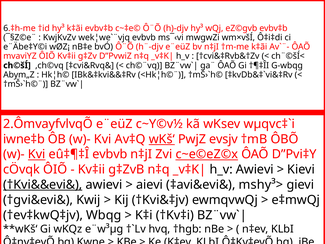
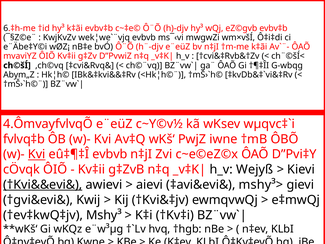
2.ÔmvayfvlvqÕ: 2.ÔmvayfvlvqÕ -> 4.ÔmvayfvlvqÕ
iwne‡b: iwne‡b -> fvlvq‡b
wKš‘ underline: present -> none
PwjZ evsjv: evsjv -> iwne
c~e©eZ©x underline: present -> none
h_v Awievi: Awievi -> Wejyß
Wbqg: Wbqg -> Mshy³
